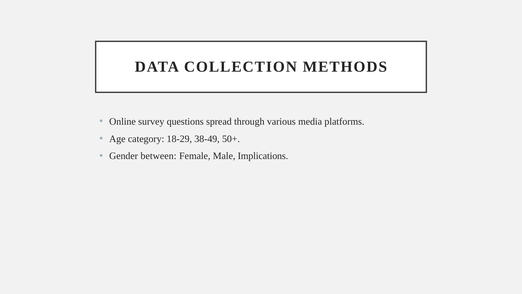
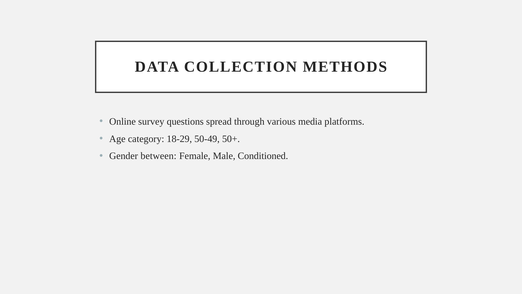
38-49: 38-49 -> 50-49
Implications: Implications -> Conditioned
